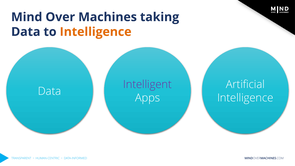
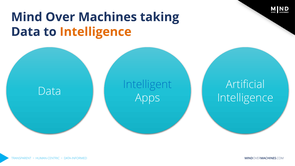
Intelligent colour: purple -> blue
